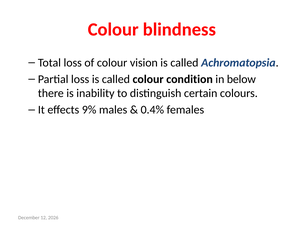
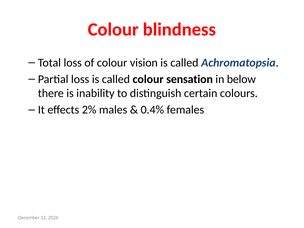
condition: condition -> sensation
9%: 9% -> 2%
